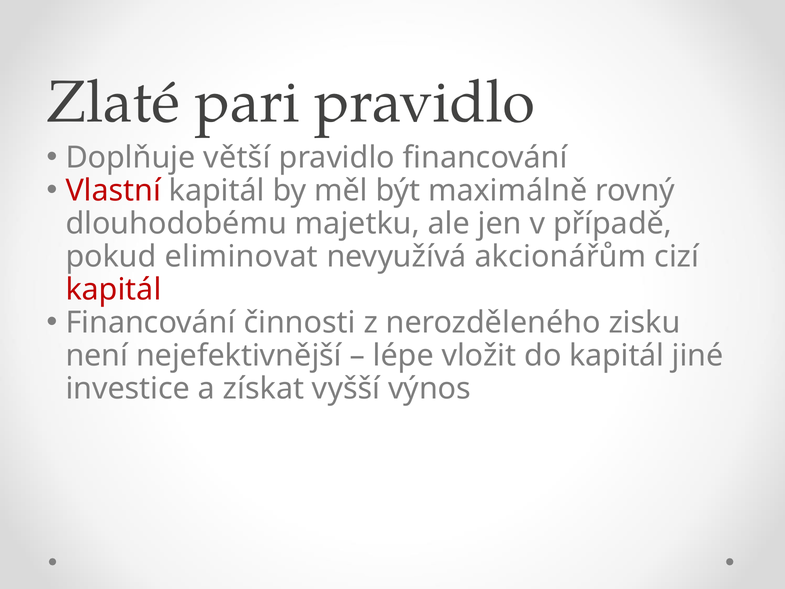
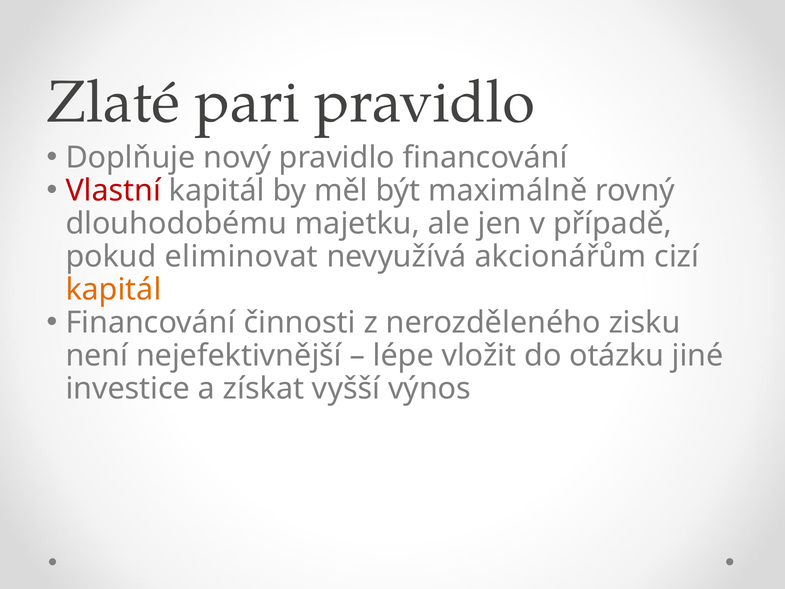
větší: větší -> nový
kapitál at (113, 289) colour: red -> orange
do kapitál: kapitál -> otázku
